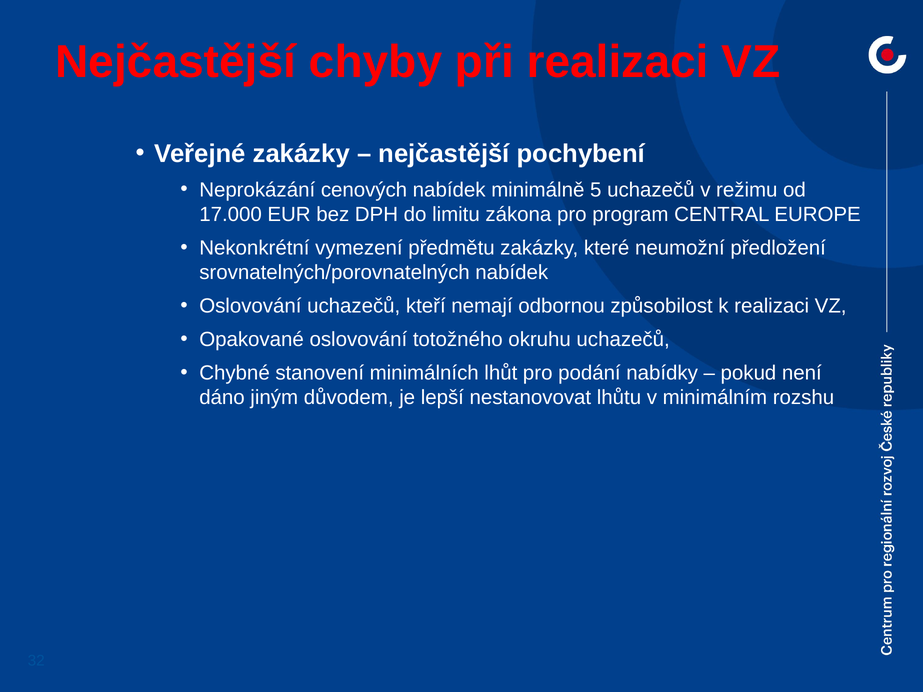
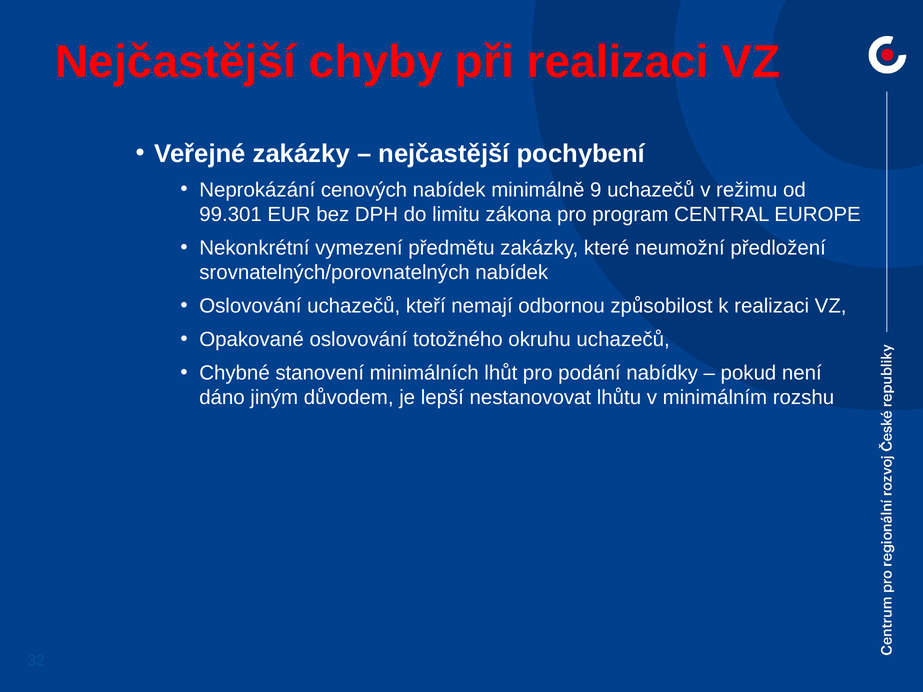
5: 5 -> 9
17.000: 17.000 -> 99.301
